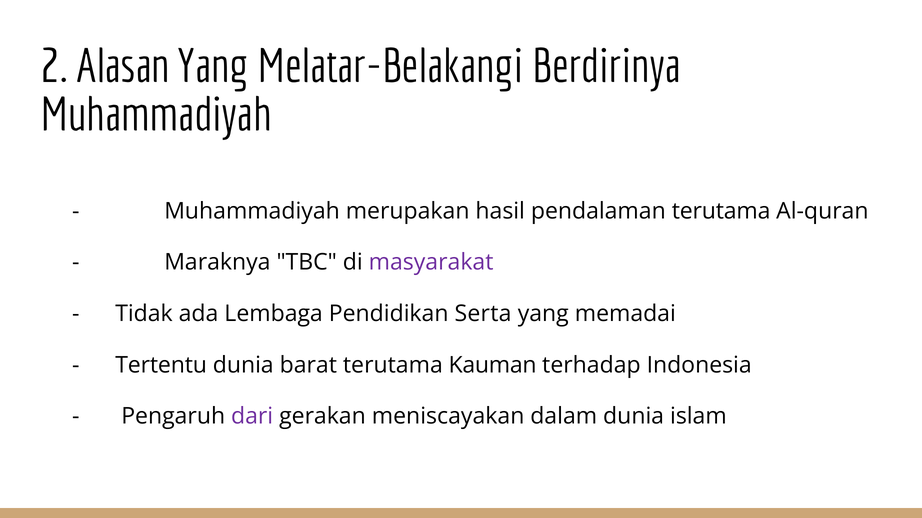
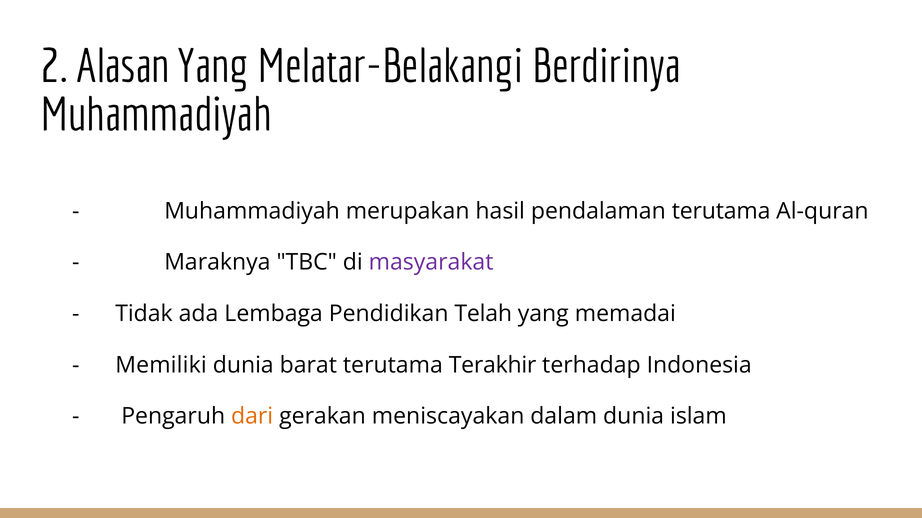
Serta: Serta -> Telah
Tertentu: Tertentu -> Memiliki
Kauman: Kauman -> Terakhir
dari colour: purple -> orange
